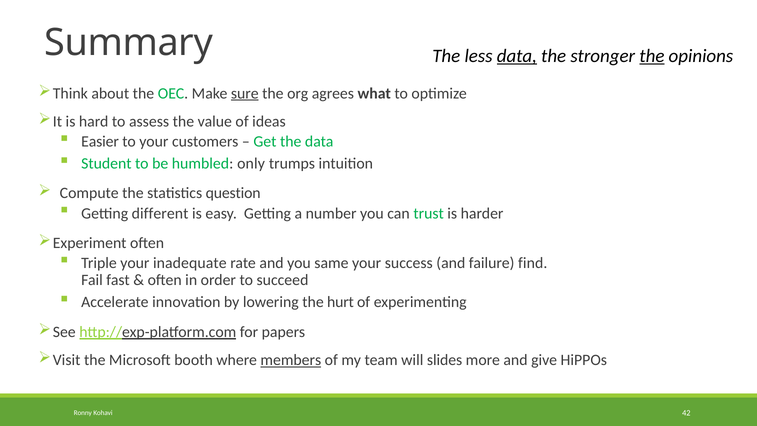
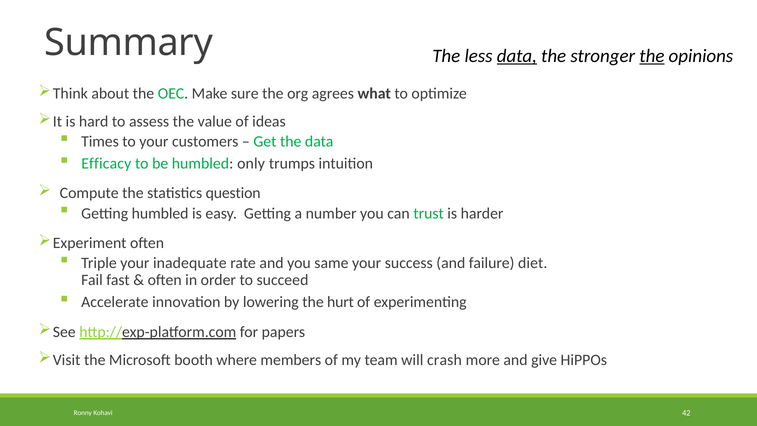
sure underline: present -> none
Easier: Easier -> Times
Student: Student -> Efficacy
Getting different: different -> humbled
find: find -> diet
members underline: present -> none
slides: slides -> crash
